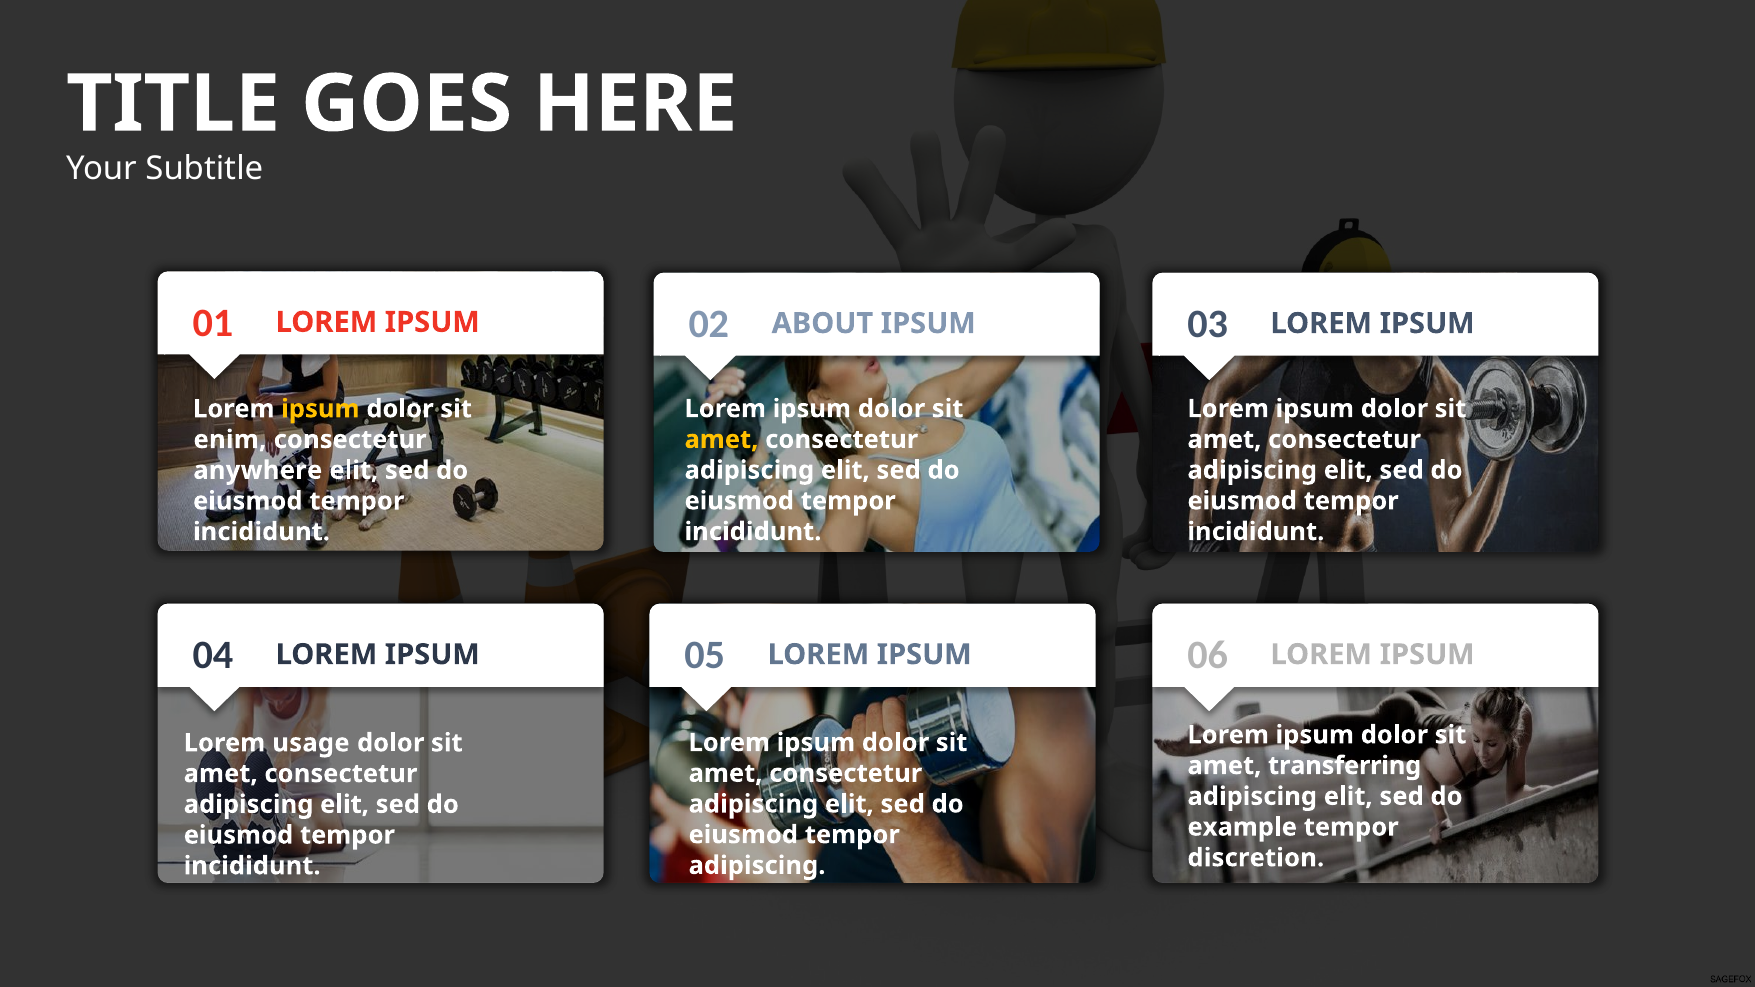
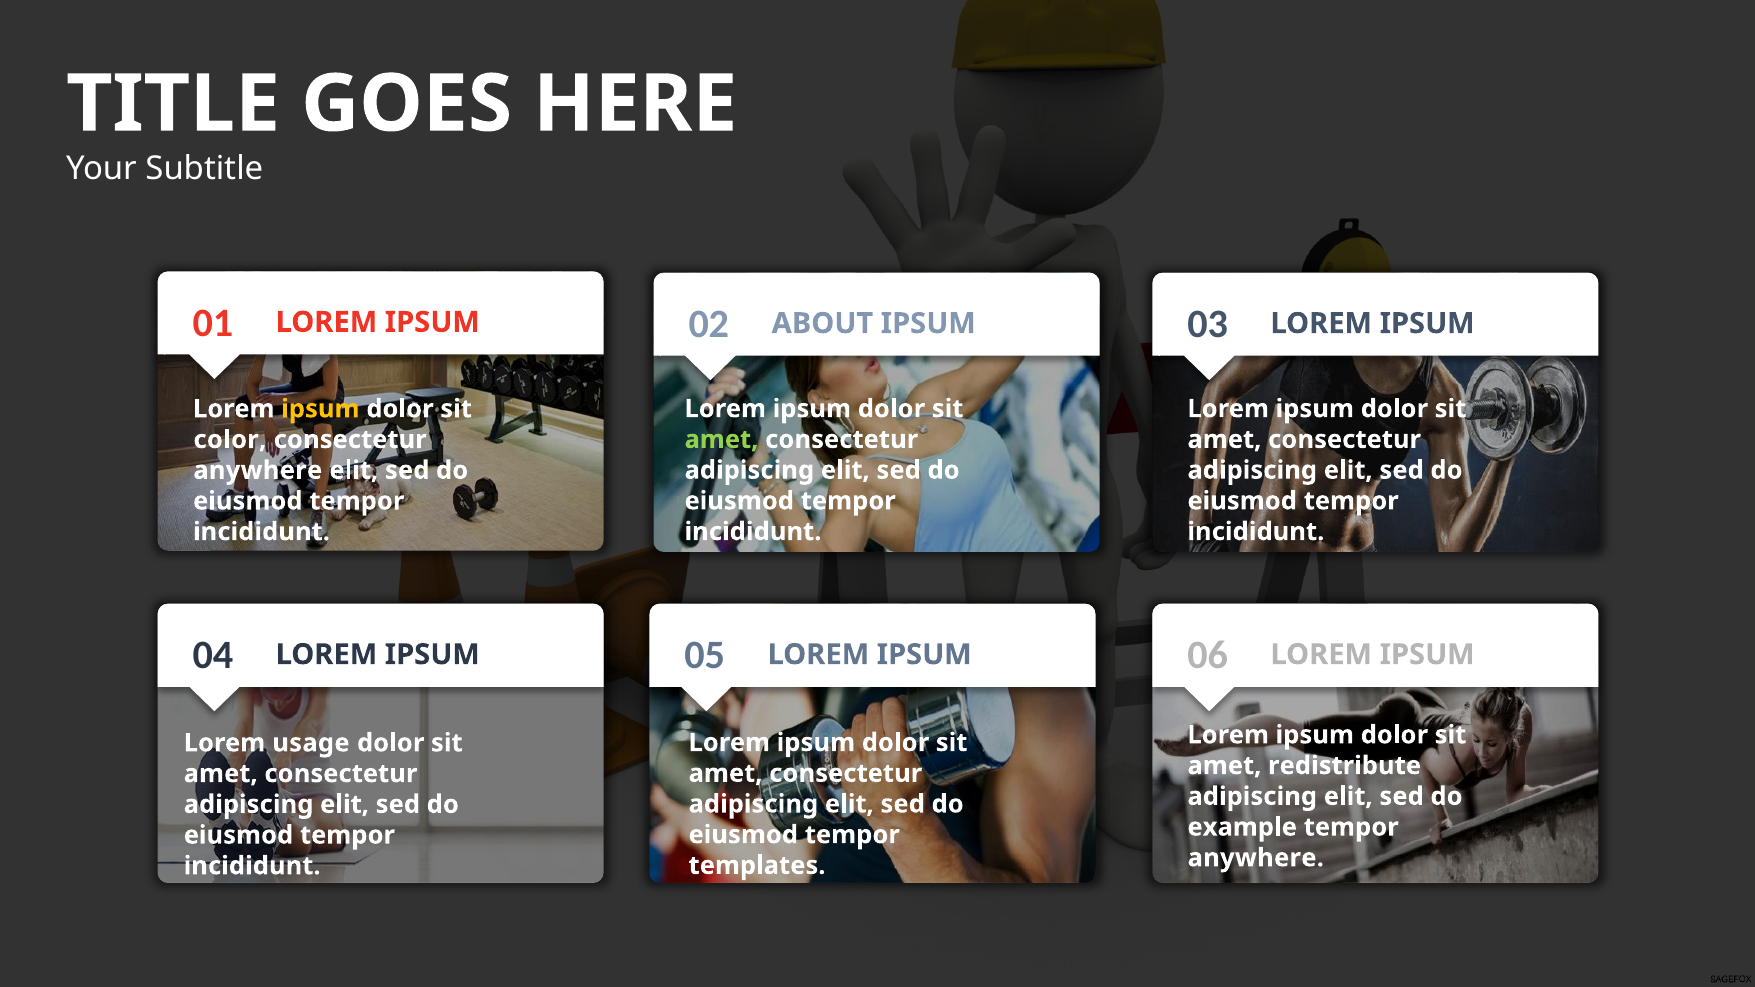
amet at (721, 440) colour: yellow -> light green
enim: enim -> color
transferring: transferring -> redistribute
discretion at (1256, 858): discretion -> anywhere
adipiscing at (757, 866): adipiscing -> templates
